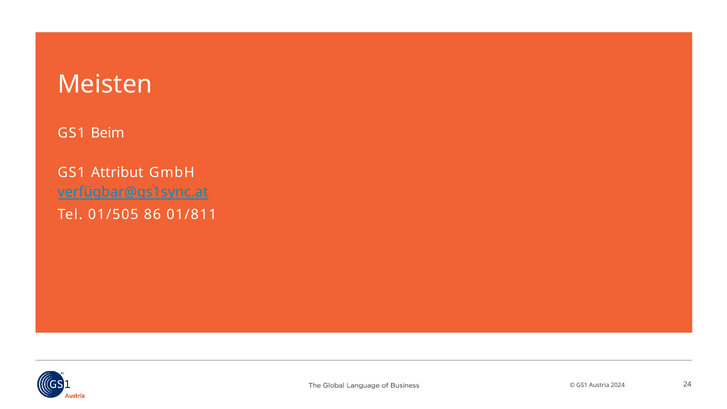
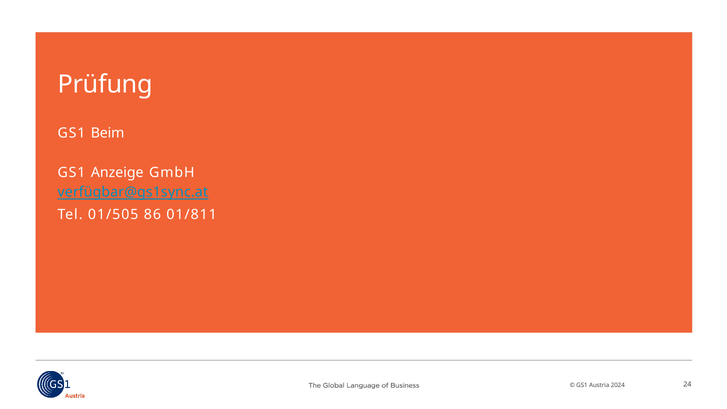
Meisten: Meisten -> Prüfung
Attribut: Attribut -> Anzeige
